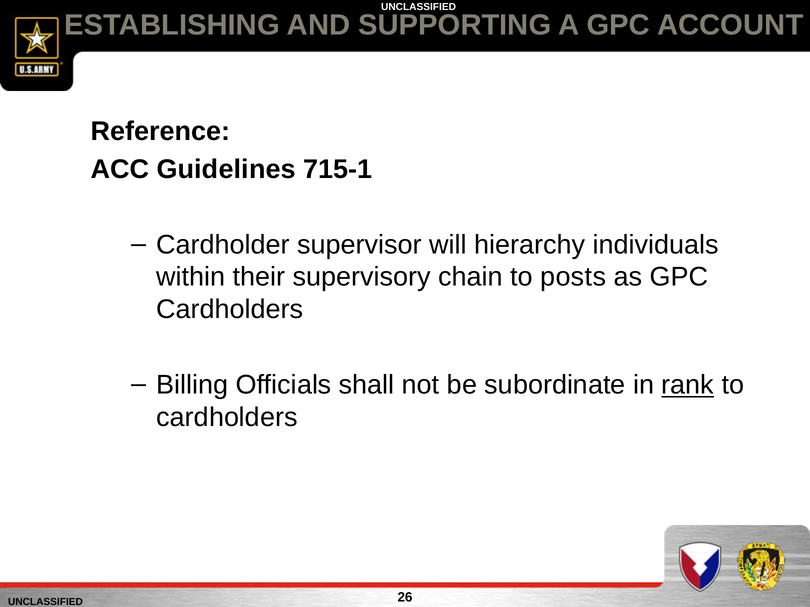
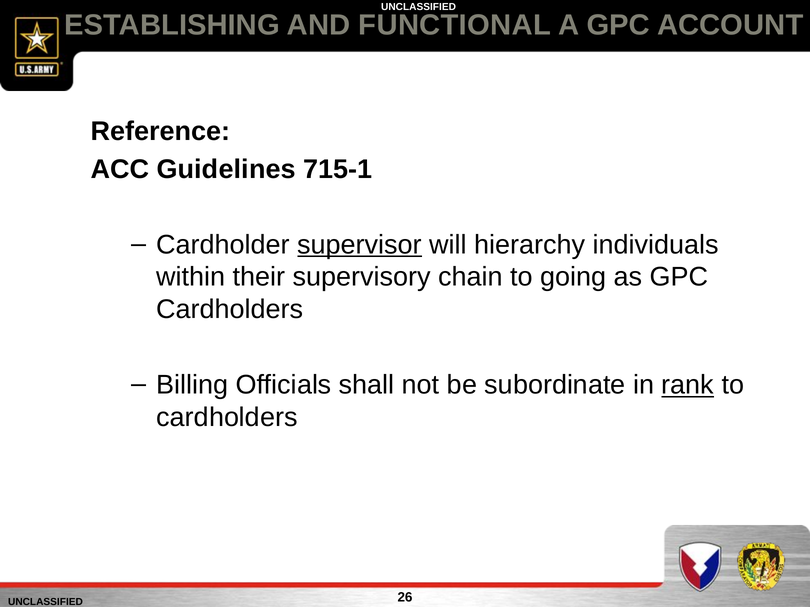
SUPPORTING: SUPPORTING -> FUNCTIONAL
supervisor underline: none -> present
posts: posts -> going
